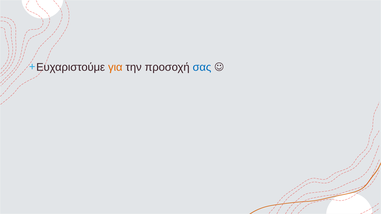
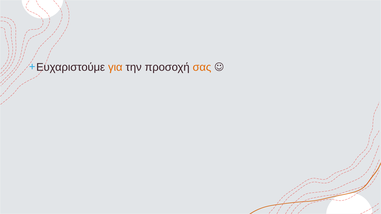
σας colour: blue -> orange
